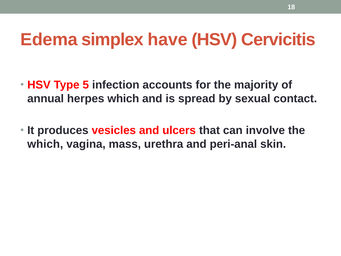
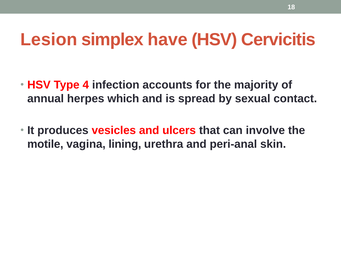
Edema: Edema -> Lesion
5: 5 -> 4
which at (45, 144): which -> motile
mass: mass -> lining
